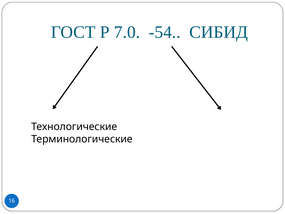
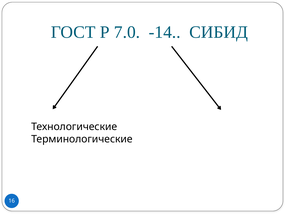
-54: -54 -> -14
